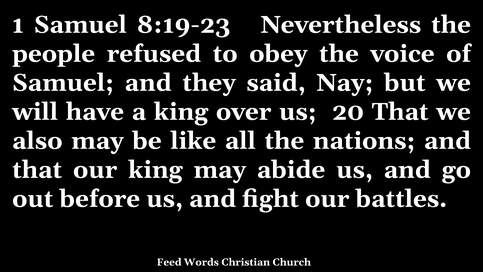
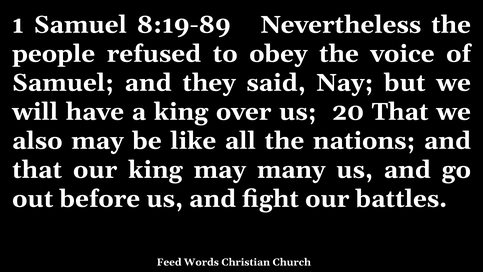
8:19-23: 8:19-23 -> 8:19-89
abide: abide -> many
